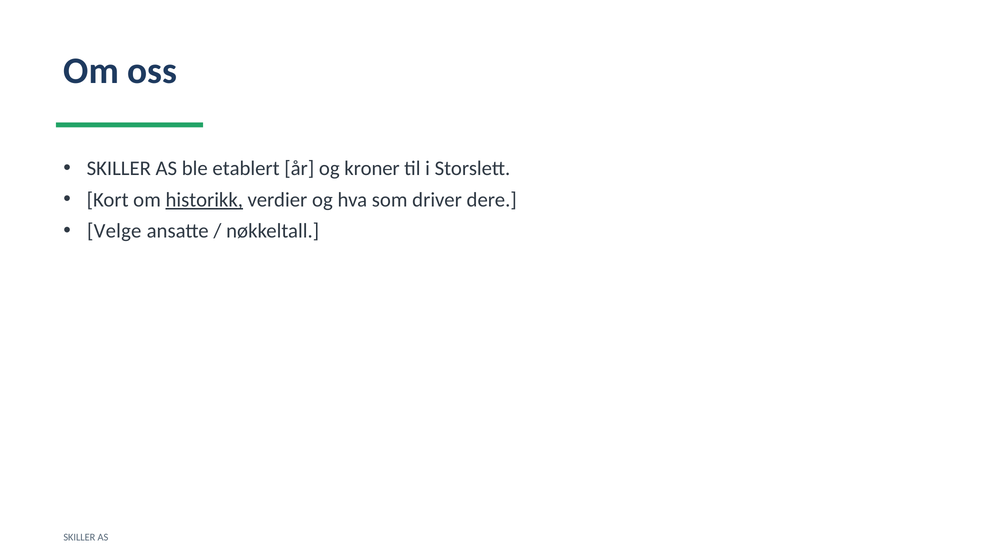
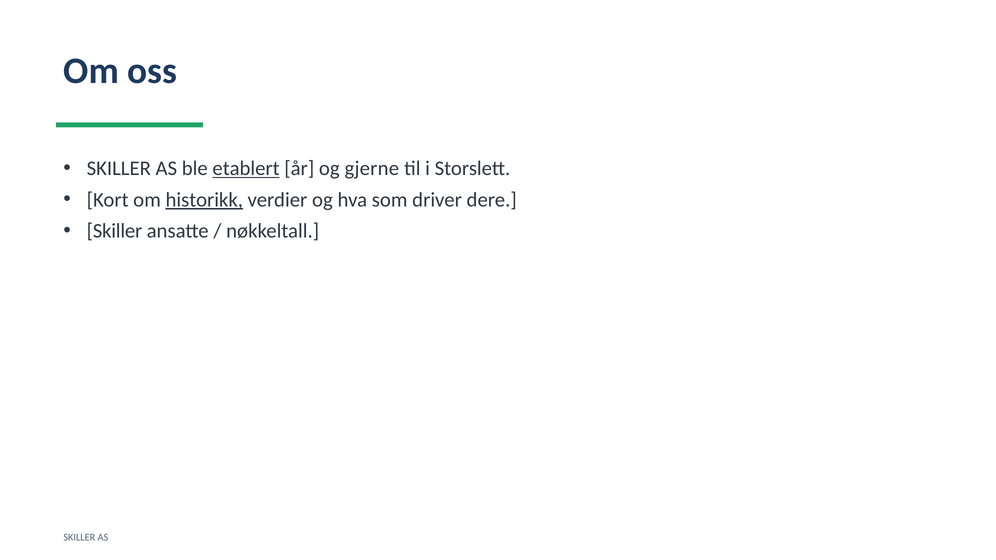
etablert underline: none -> present
kroner: kroner -> gjerne
Velge at (114, 231): Velge -> Skiller
